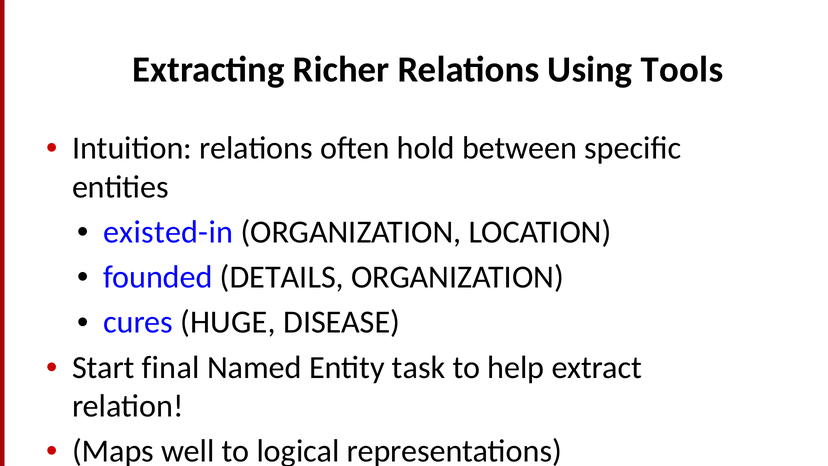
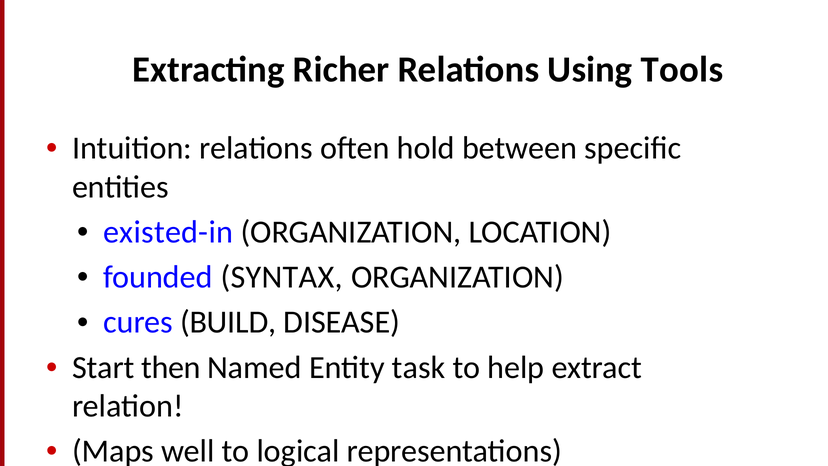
DETAILS: DETAILS -> SYNTAX
HUGE: HUGE -> BUILD
final: final -> then
